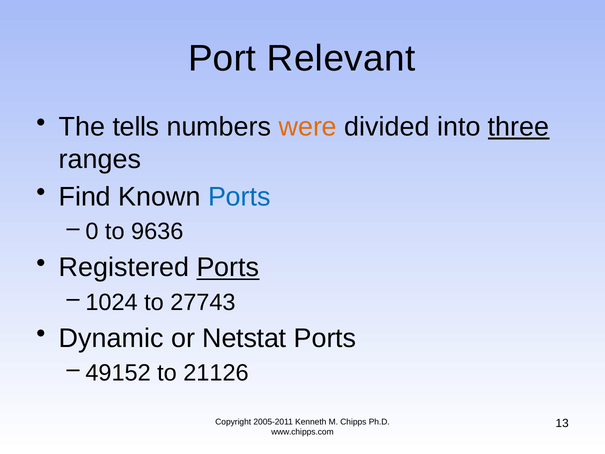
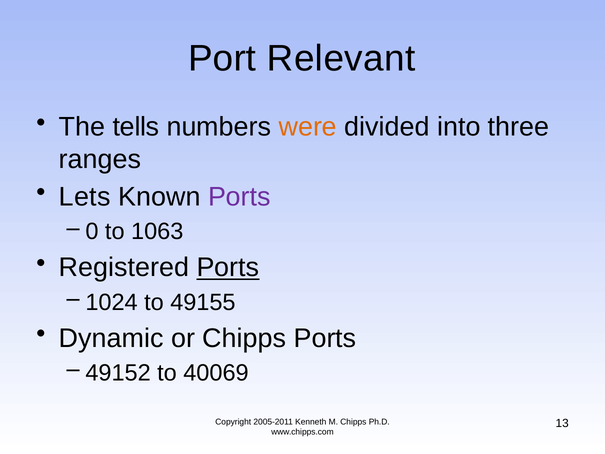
three underline: present -> none
Find: Find -> Lets
Ports at (239, 197) colour: blue -> purple
9636: 9636 -> 1063
27743: 27743 -> 49155
or Netstat: Netstat -> Chipps
21126: 21126 -> 40069
